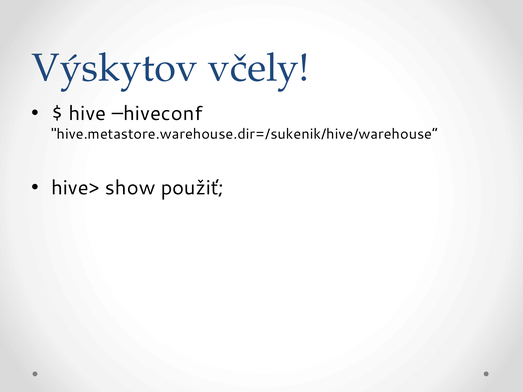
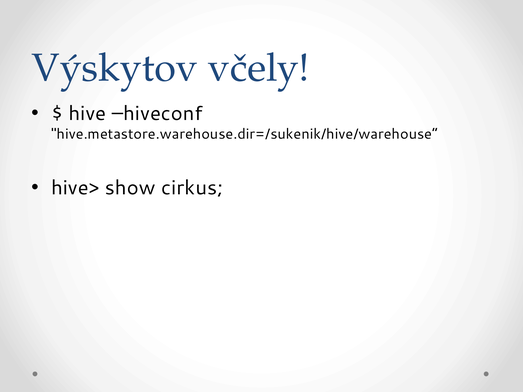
použiť: použiť -> cirkus
